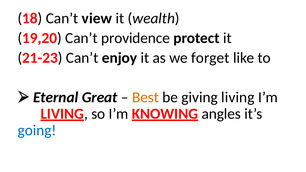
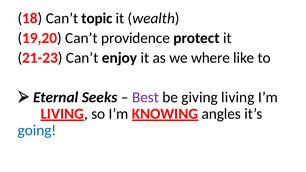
view: view -> topic
forget: forget -> where
Great: Great -> Seeks
Best colour: orange -> purple
